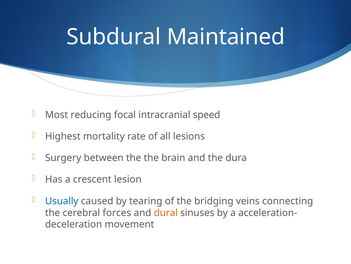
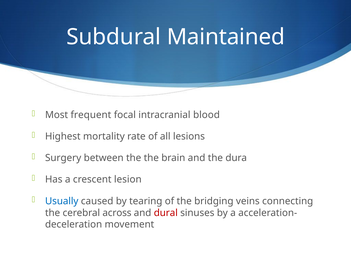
reducing: reducing -> frequent
speed: speed -> blood
forces: forces -> across
dural colour: orange -> red
